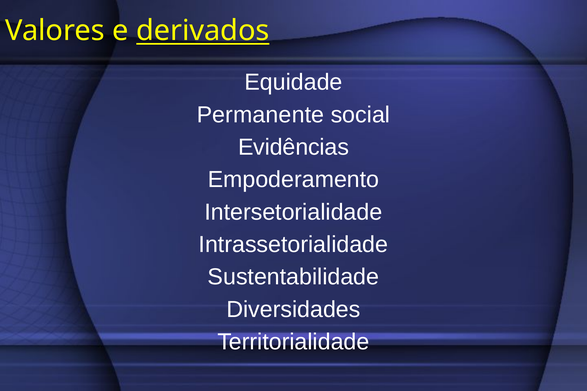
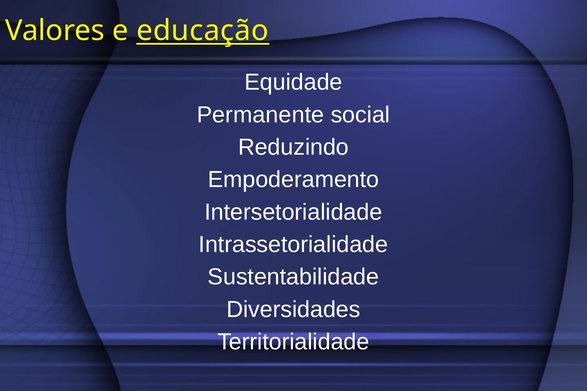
derivados: derivados -> educação
Evidências: Evidências -> Reduzindo
